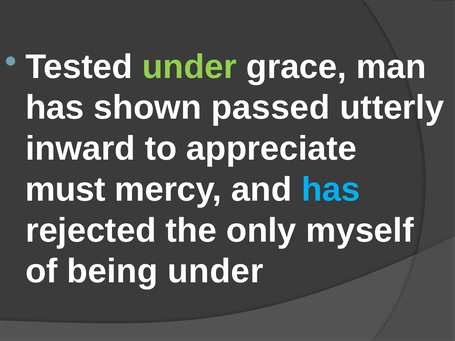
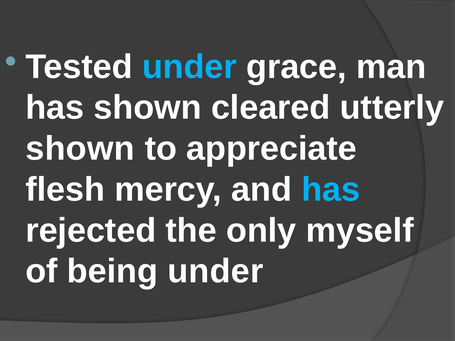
under at (189, 67) colour: light green -> light blue
passed: passed -> cleared
inward at (80, 149): inward -> shown
must: must -> flesh
